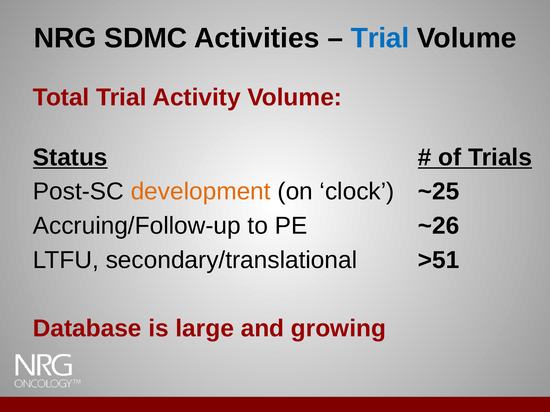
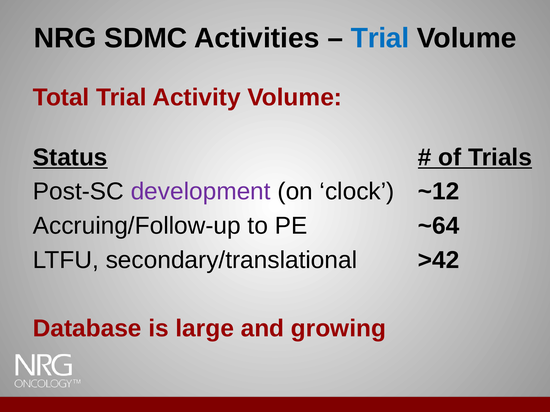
development colour: orange -> purple
~25: ~25 -> ~12
~26: ~26 -> ~64
>51: >51 -> >42
